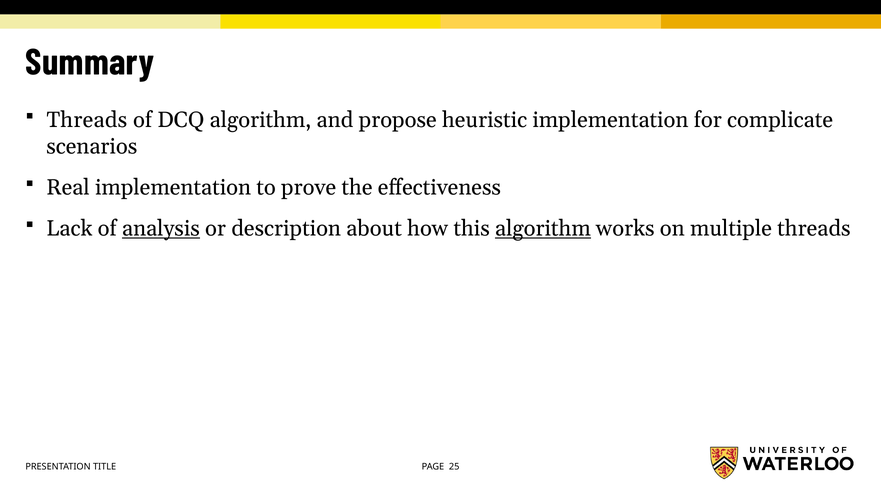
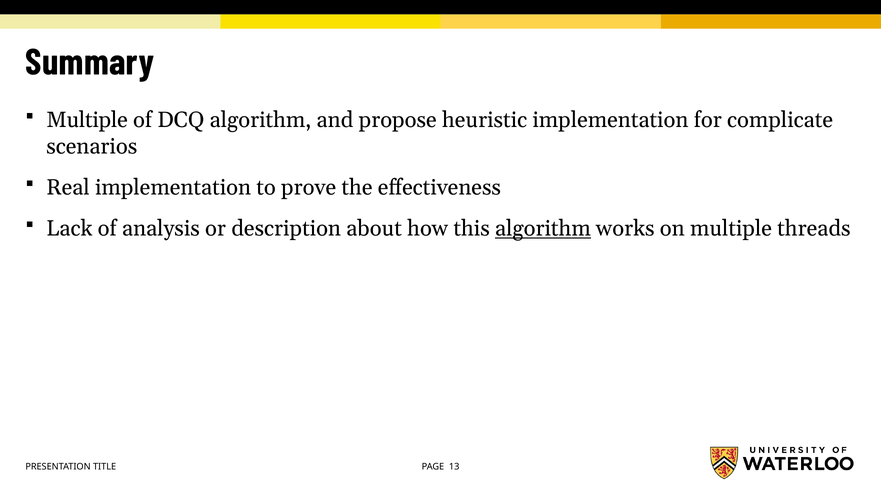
Threads at (87, 120): Threads -> Multiple
analysis underline: present -> none
25: 25 -> 13
